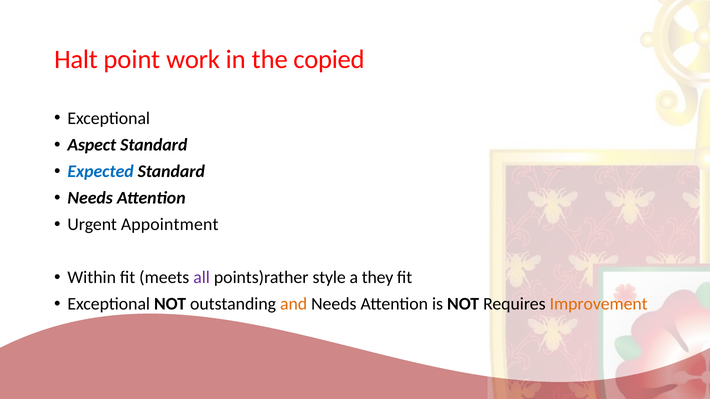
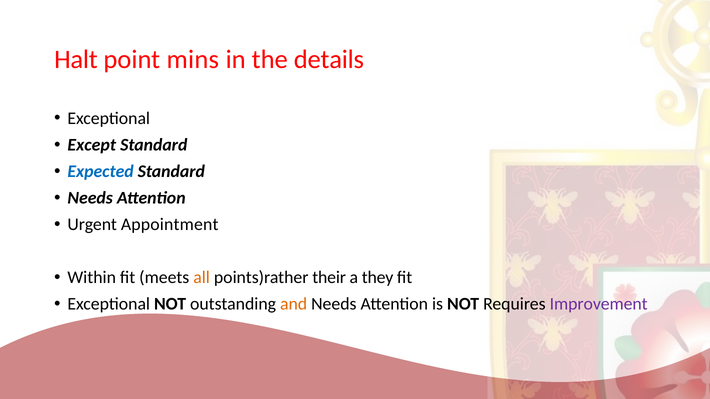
work: work -> mins
copied: copied -> details
Aspect: Aspect -> Except
all colour: purple -> orange
style: style -> their
Improvement colour: orange -> purple
